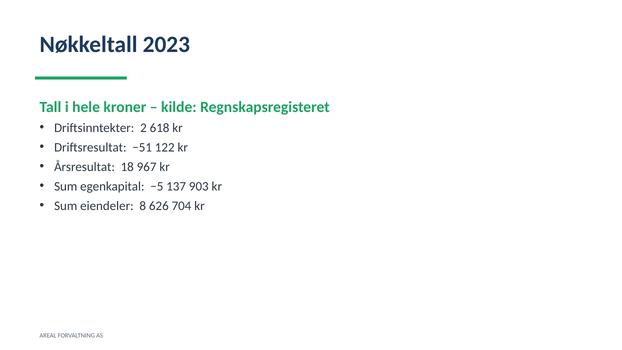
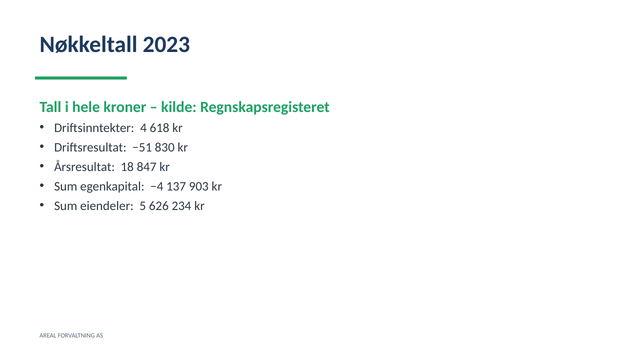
2: 2 -> 4
122: 122 -> 830
967: 967 -> 847
−5: −5 -> −4
8: 8 -> 5
704: 704 -> 234
